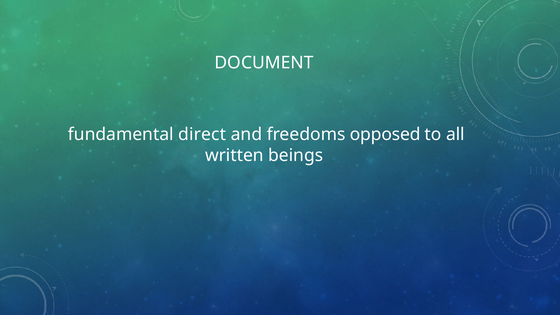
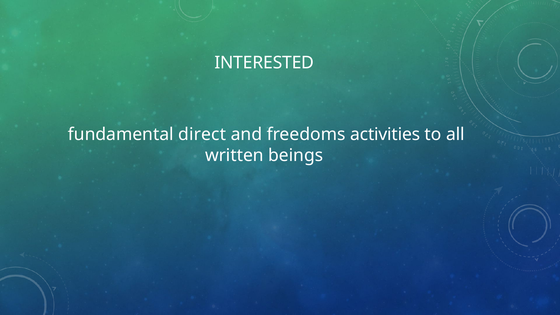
DOCUMENT: DOCUMENT -> INTERESTED
opposed: opposed -> activities
